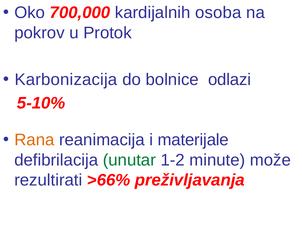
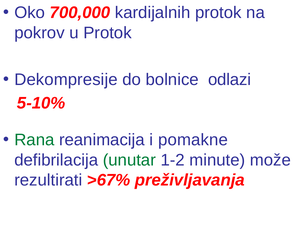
kardijalnih osoba: osoba -> protok
Karbonizacija: Karbonizacija -> Dekompresije
Rana colour: orange -> green
materijale: materijale -> pomakne
>66%: >66% -> >67%
